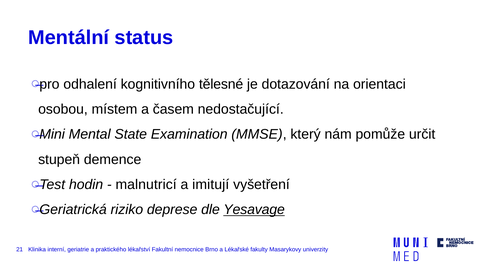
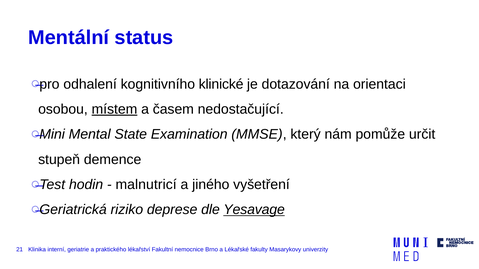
tělesné: tělesné -> klinické
místem underline: none -> present
imitují: imitují -> jiného
